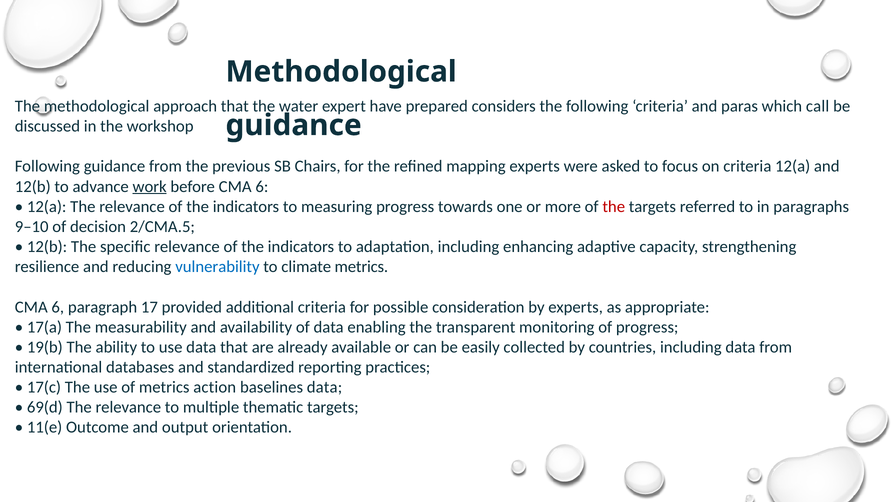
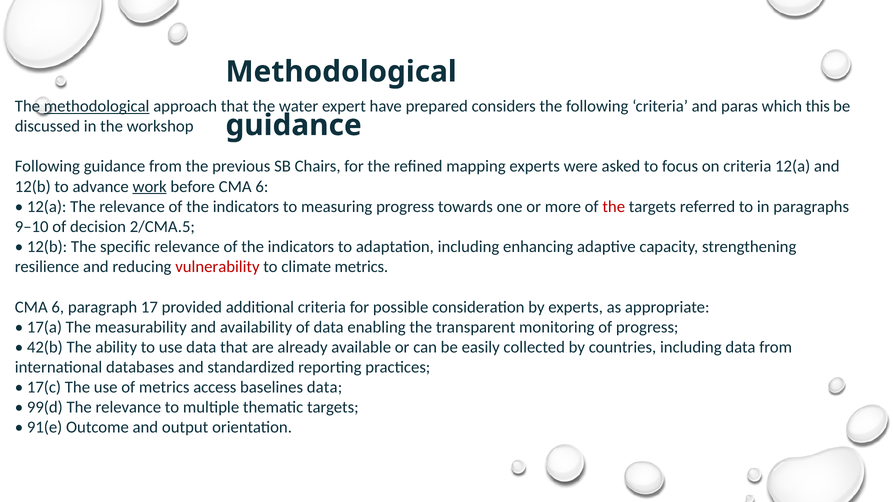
methodological at (97, 106) underline: none -> present
call: call -> this
vulnerability colour: blue -> red
19(b: 19(b -> 42(b
action: action -> access
69(d: 69(d -> 99(d
11(e: 11(e -> 91(e
